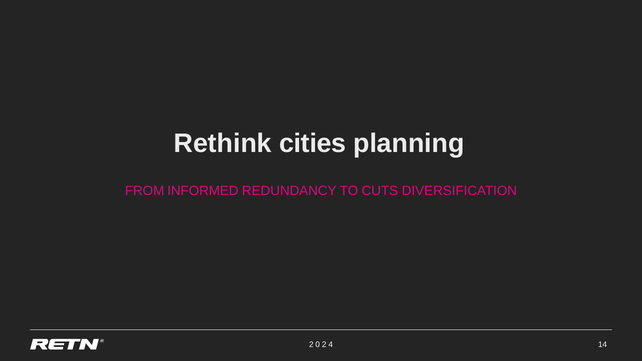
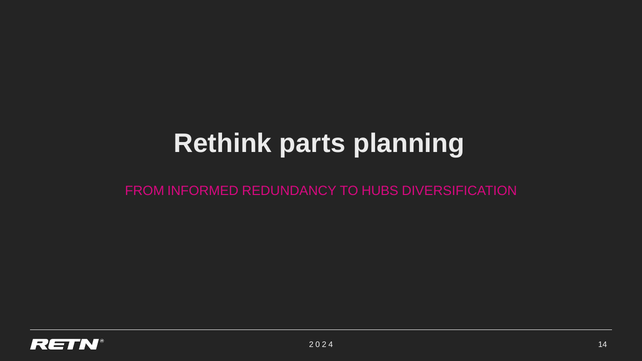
cities: cities -> parts
CUTS: CUTS -> HUBS
